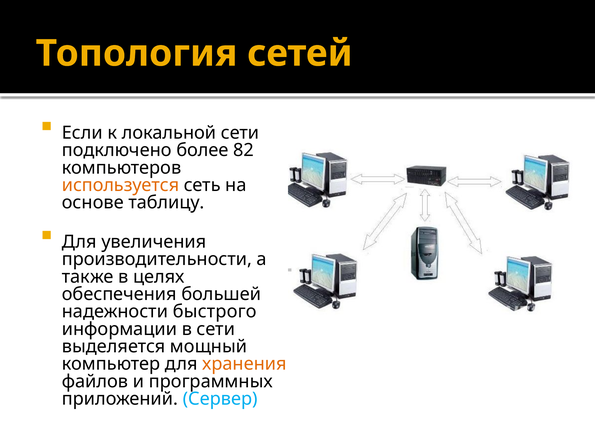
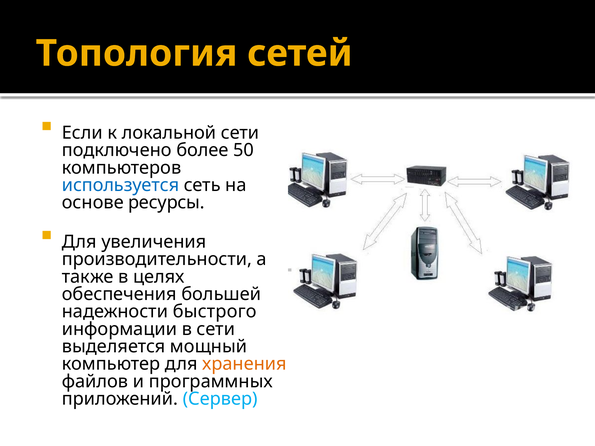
82: 82 -> 50
используется colour: orange -> blue
таблицу: таблицу -> ресурсы
